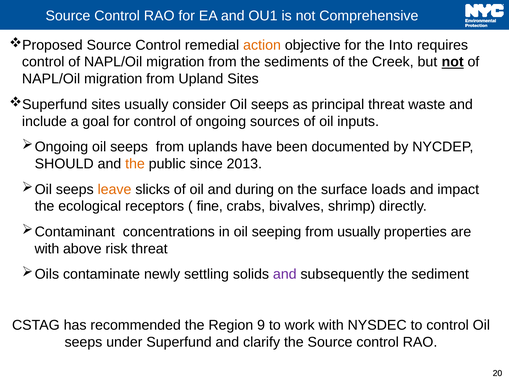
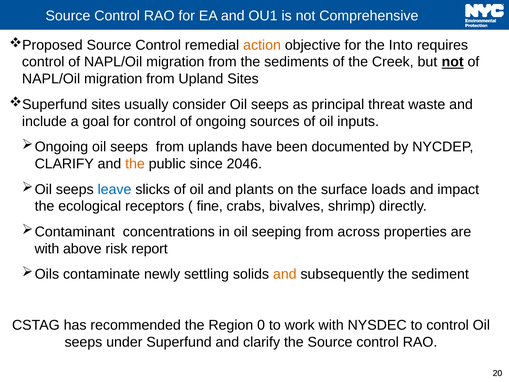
SHOULD at (64, 164): SHOULD -> CLARIFY
2013: 2013 -> 2046
leave colour: orange -> blue
during: during -> plants
from usually: usually -> across
risk threat: threat -> report
and at (285, 274) colour: purple -> orange
9: 9 -> 0
